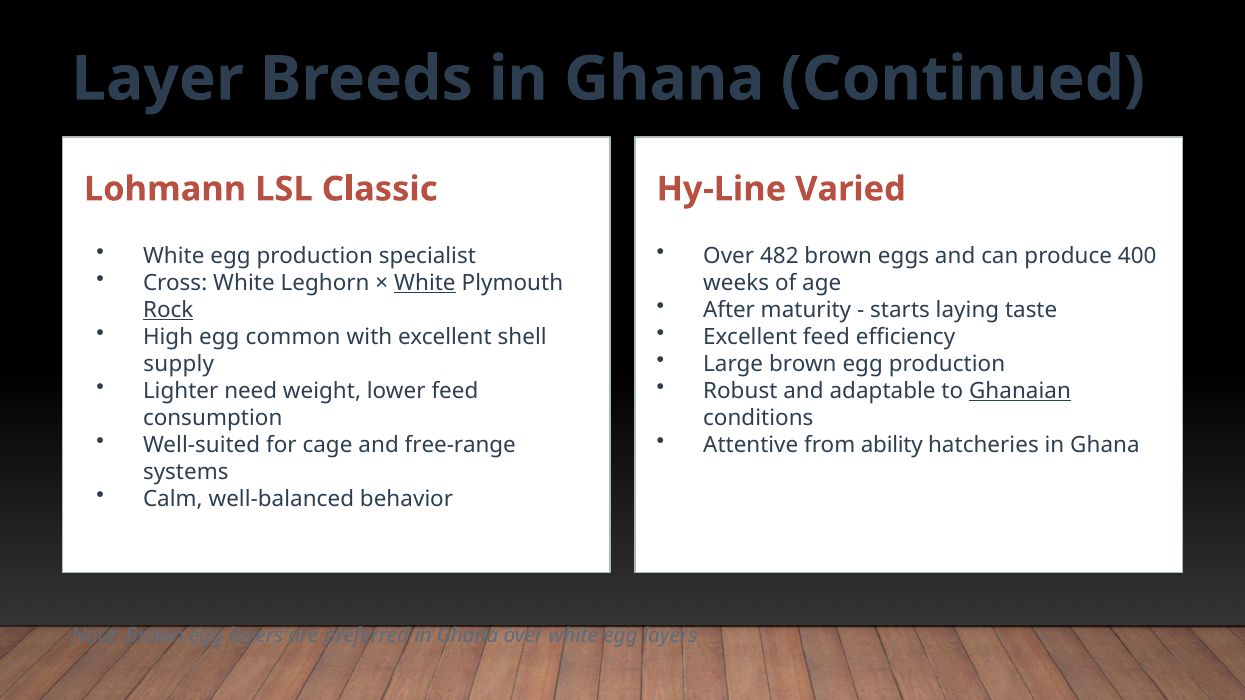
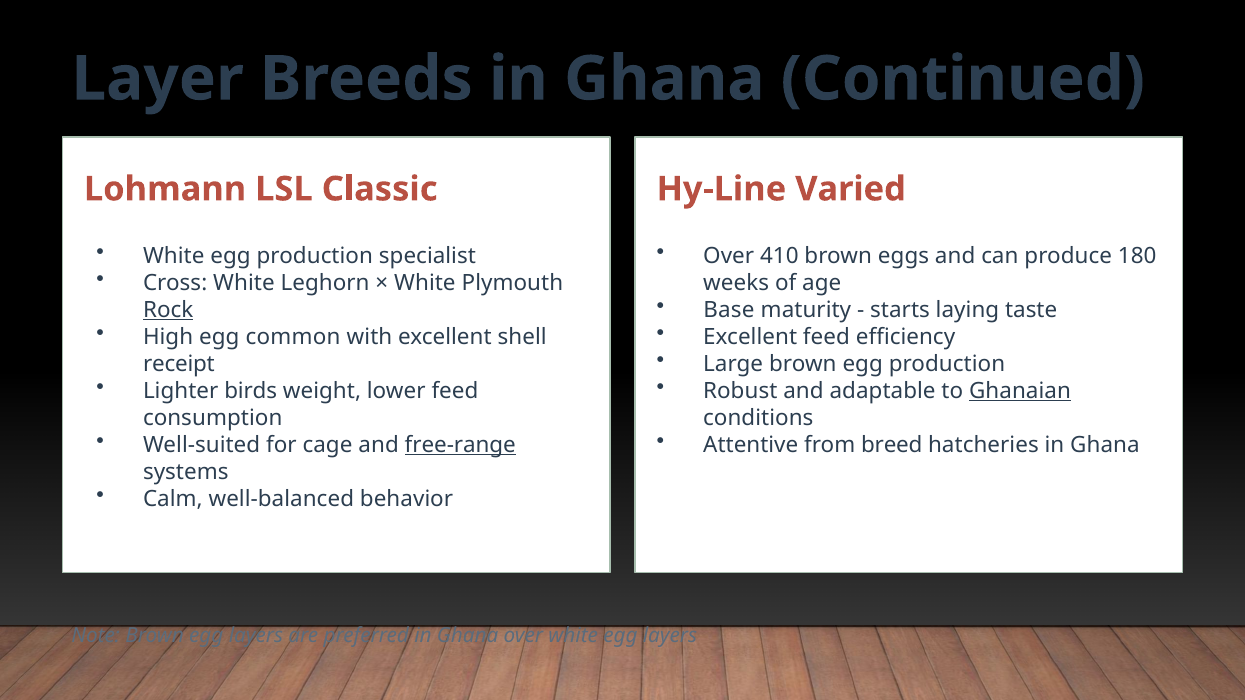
482: 482 -> 410
400: 400 -> 180
White at (425, 283) underline: present -> none
After: After -> Base
supply: supply -> receipt
need: need -> birds
free-range underline: none -> present
ability: ability -> breed
